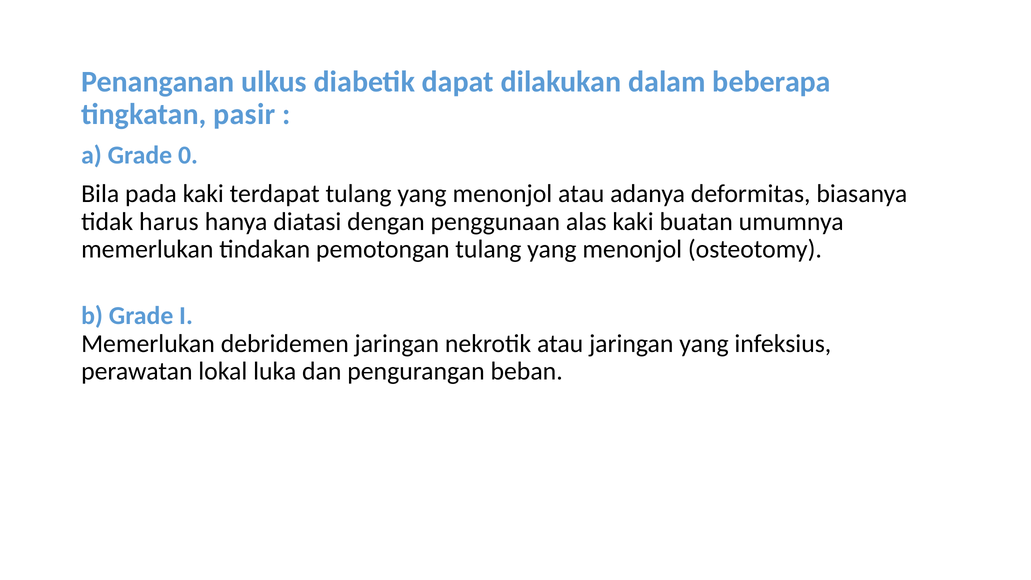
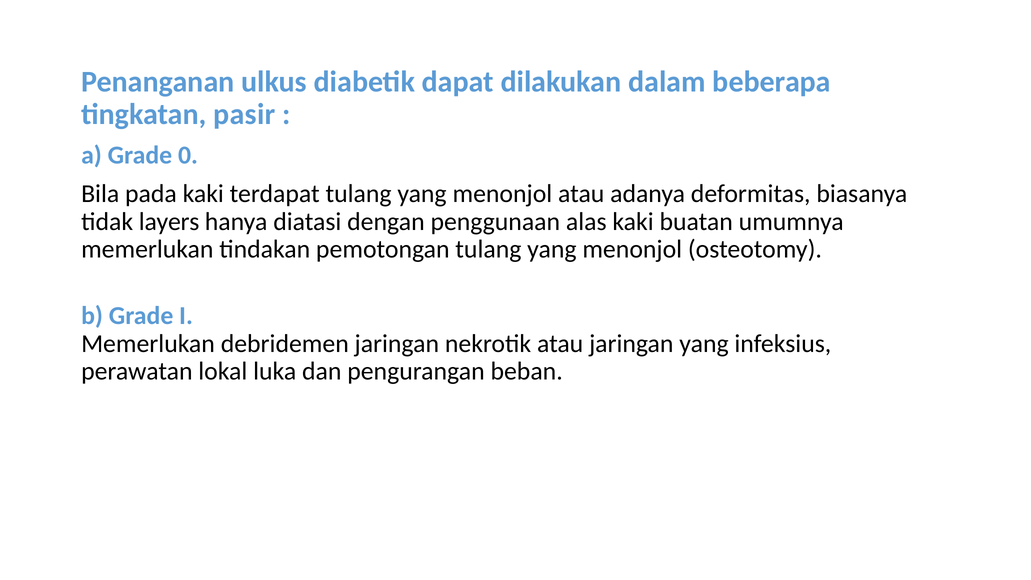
harus: harus -> layers
